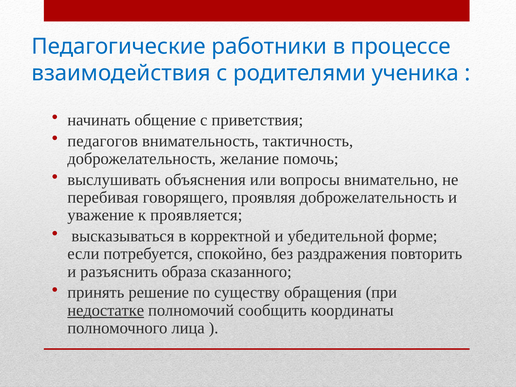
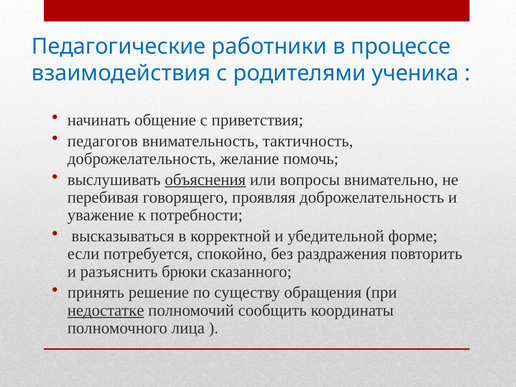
объяснения underline: none -> present
проявляется: проявляется -> потребности
образа: образа -> брюки
